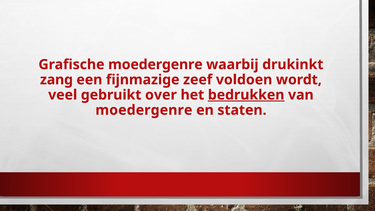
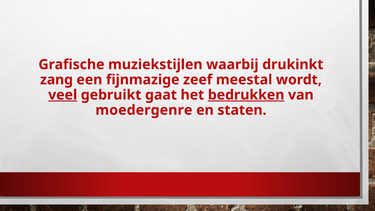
Grafische moedergenre: moedergenre -> muziekstijlen
voldoen: voldoen -> meestal
veel underline: none -> present
over: over -> gaat
